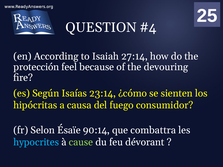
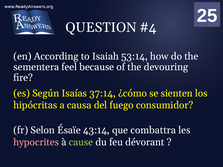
27:14: 27:14 -> 53:14
protección: protección -> sementera
23:14: 23:14 -> 37:14
90:14: 90:14 -> 43:14
hypocrites colour: light blue -> pink
